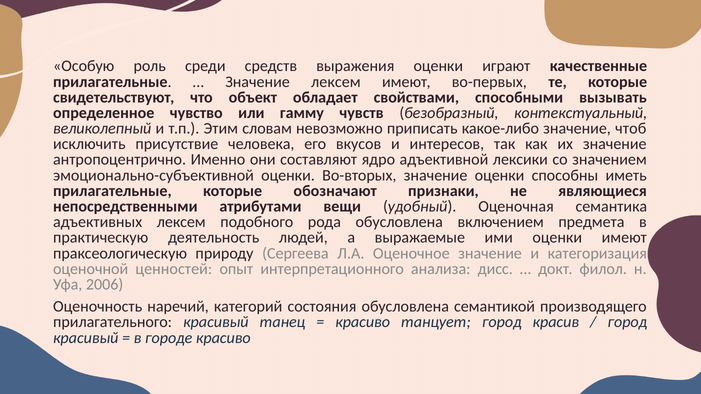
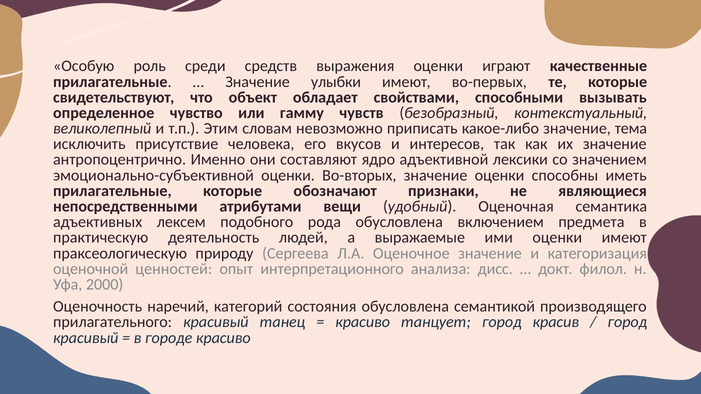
Значение лексем: лексем -> улыбки
чтоб: чтоб -> тема
2006: 2006 -> 2000
